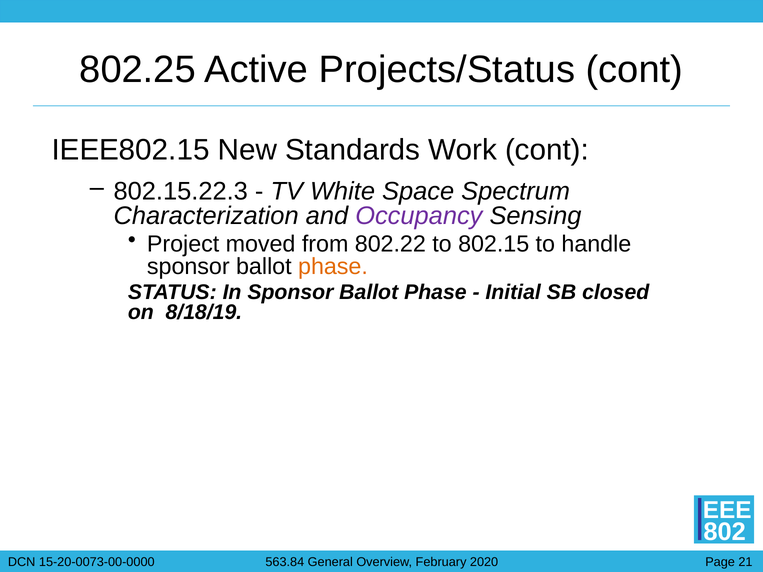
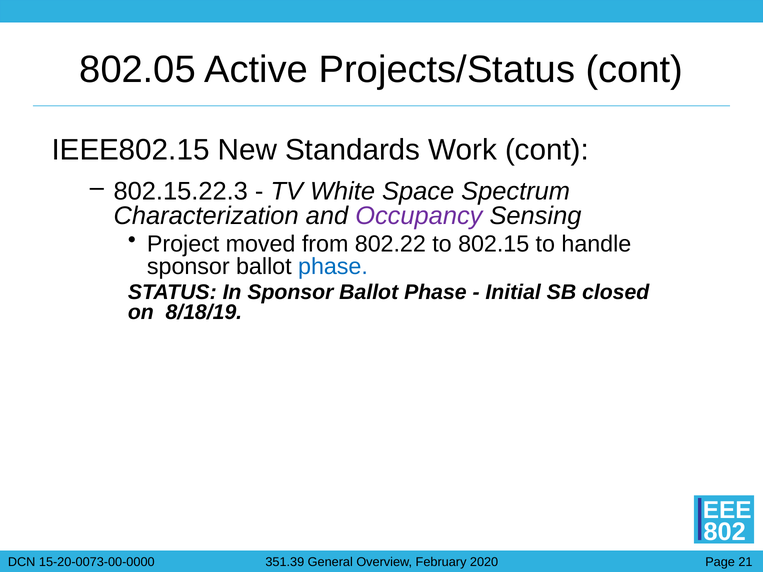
802.25: 802.25 -> 802.05
phase at (333, 266) colour: orange -> blue
563.84: 563.84 -> 351.39
